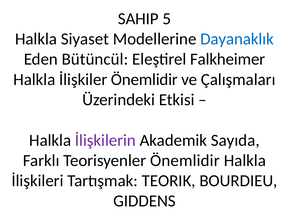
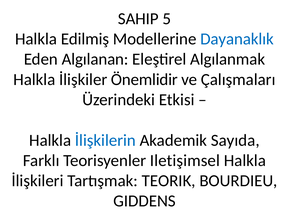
Siyaset: Siyaset -> Edilmiş
Bütüncül: Bütüncül -> Algılanan
Falkheimer: Falkheimer -> Algılanmak
İlişkilerin colour: purple -> blue
Teorisyenler Önemlidir: Önemlidir -> Iletişimsel
